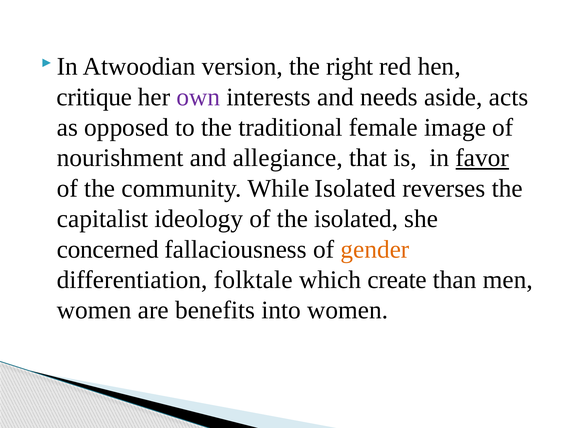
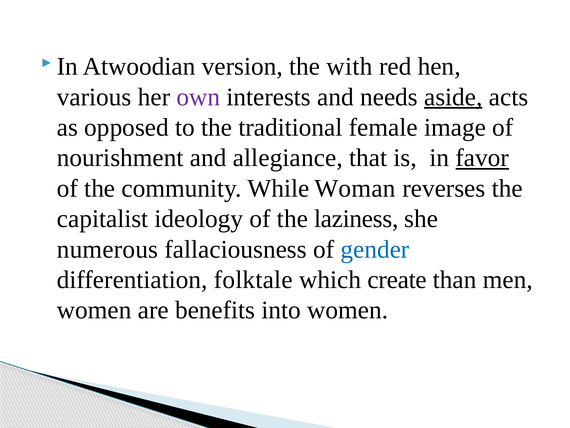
right: right -> with
critique: critique -> various
aside underline: none -> present
While Isolated: Isolated -> Woman
the isolated: isolated -> laziness
concerned: concerned -> numerous
gender colour: orange -> blue
